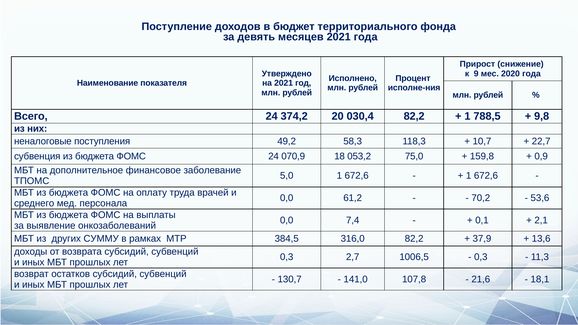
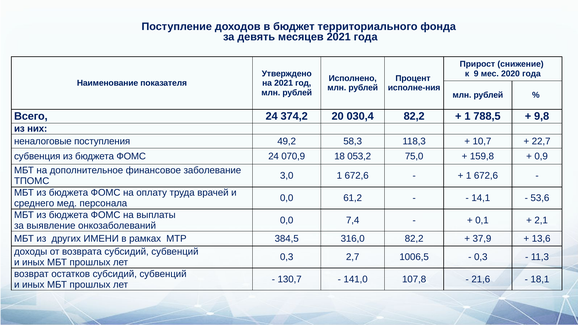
5,0: 5,0 -> 3,0
70,2: 70,2 -> 14,1
СУММУ: СУММУ -> ИМЕНИ
